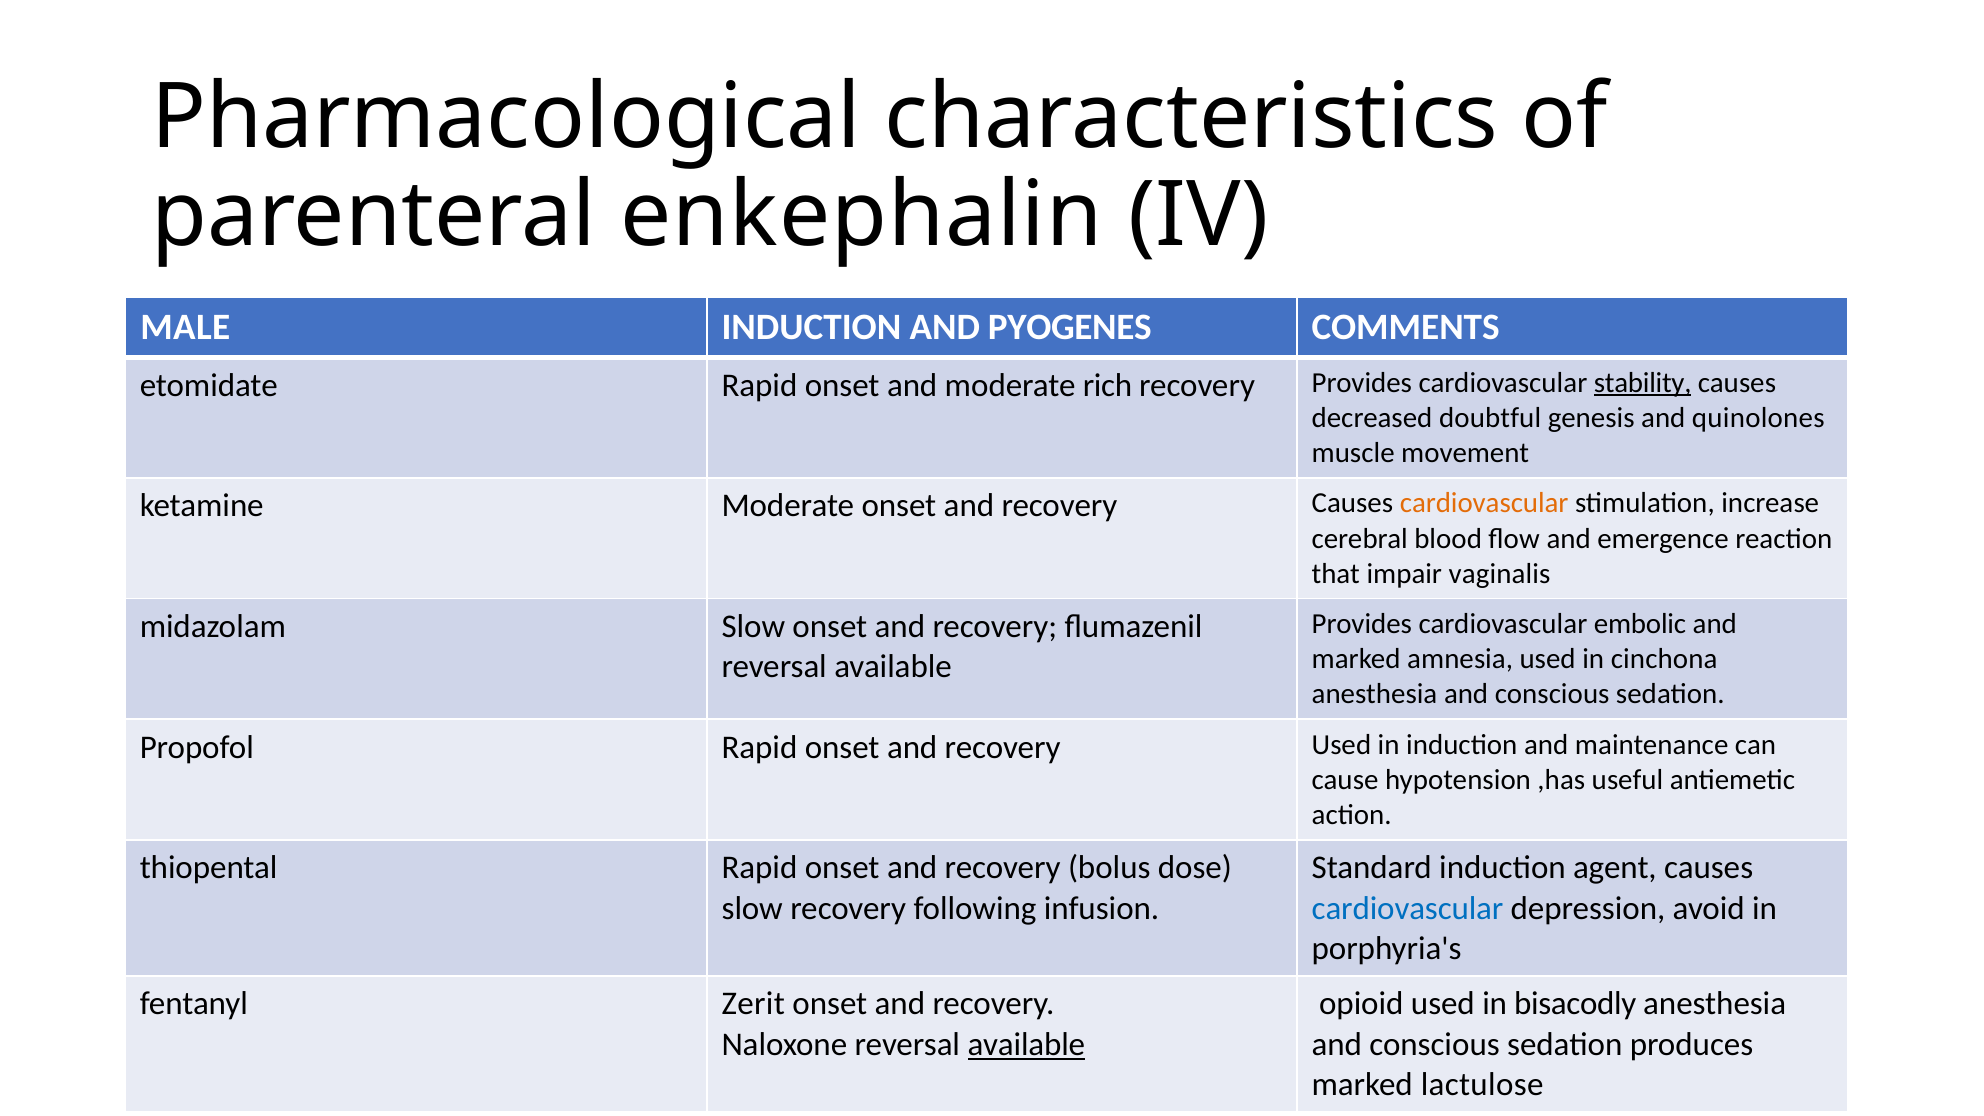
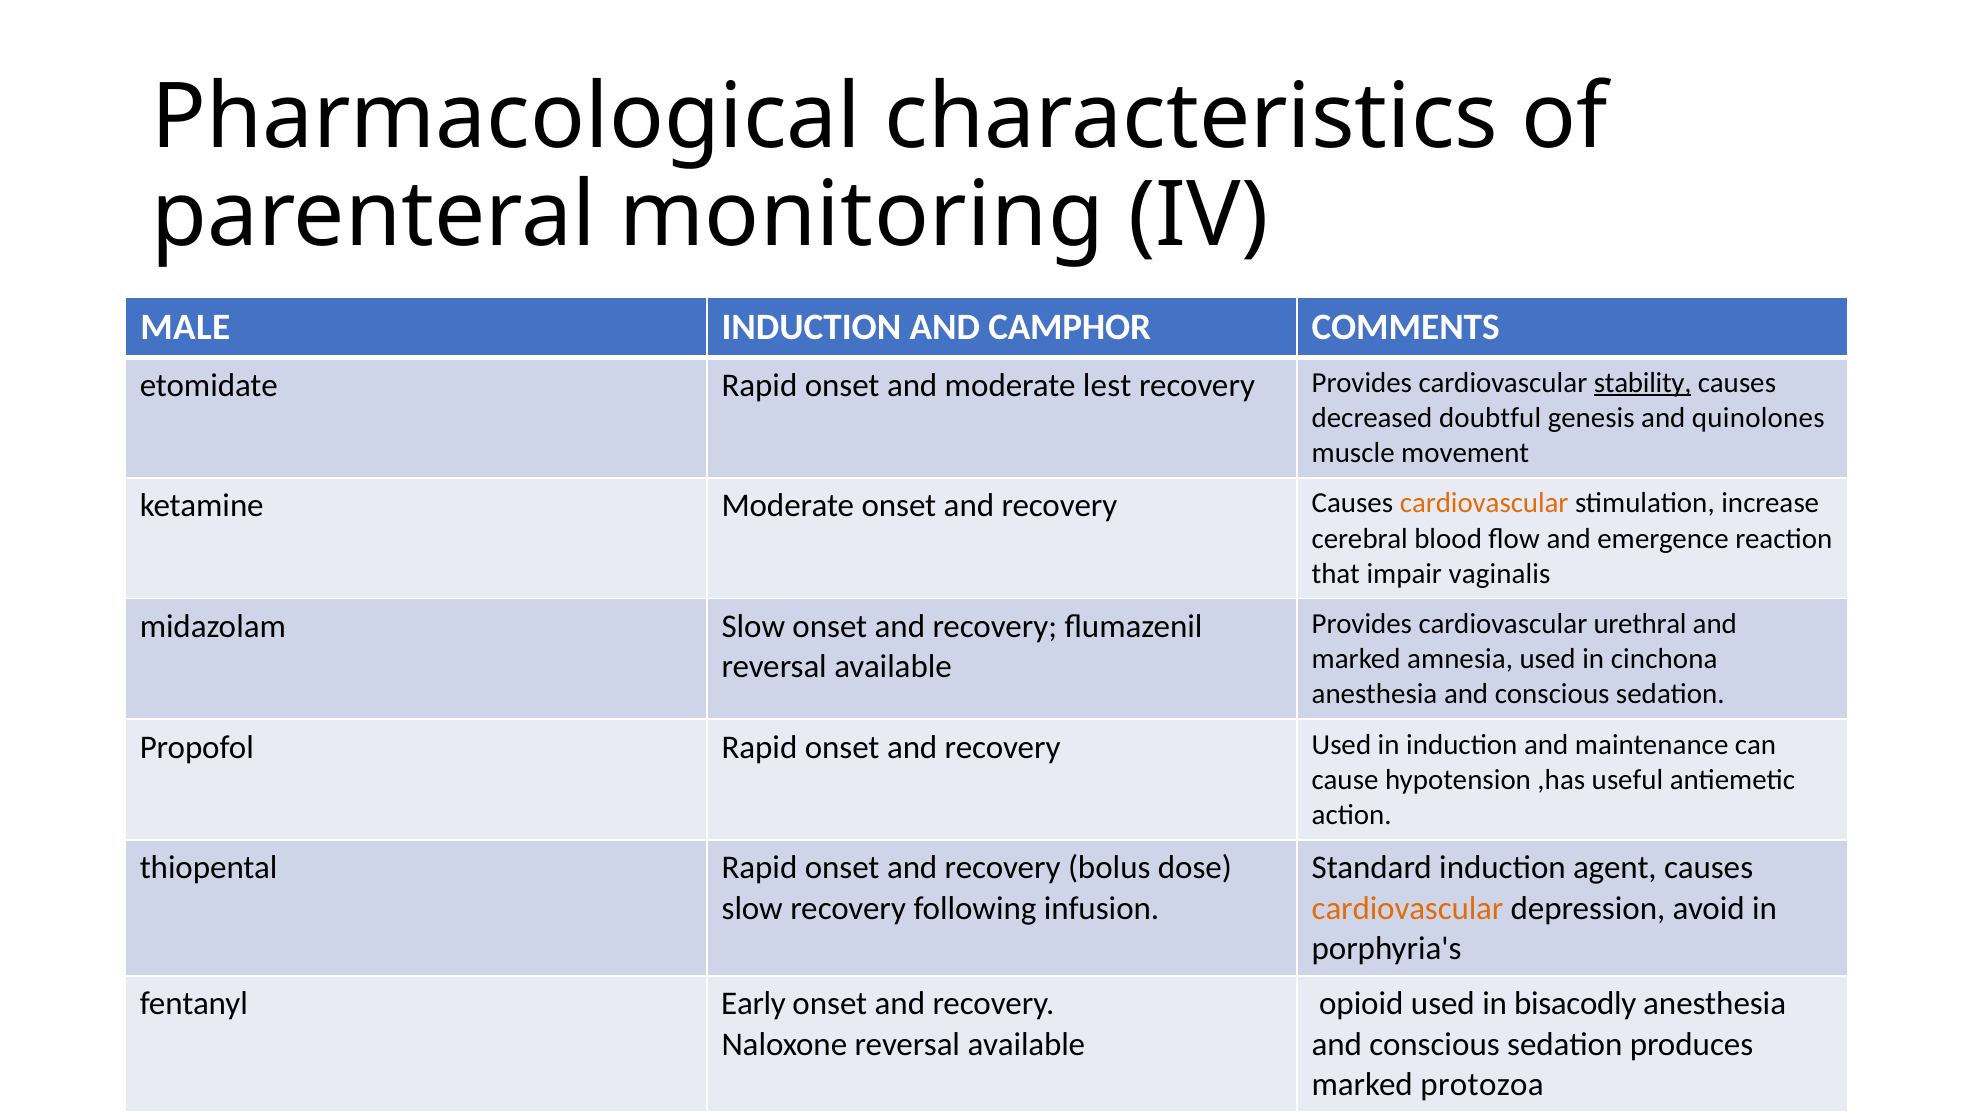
enkephalin: enkephalin -> monitoring
PYOGENES: PYOGENES -> CAMPHOR
rich: rich -> lest
embolic: embolic -> urethral
cardiovascular at (1408, 908) colour: blue -> orange
Zerit: Zerit -> Early
available at (1026, 1044) underline: present -> none
lactulose: lactulose -> protozoa
